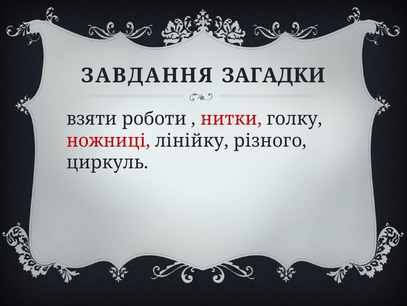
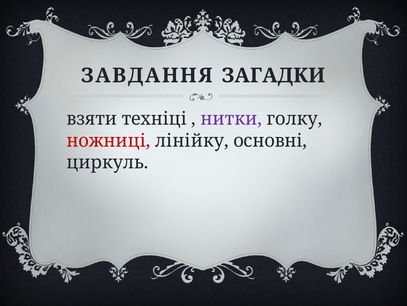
роботи: роботи -> техніці
нитки colour: red -> purple
різного: різного -> основні
